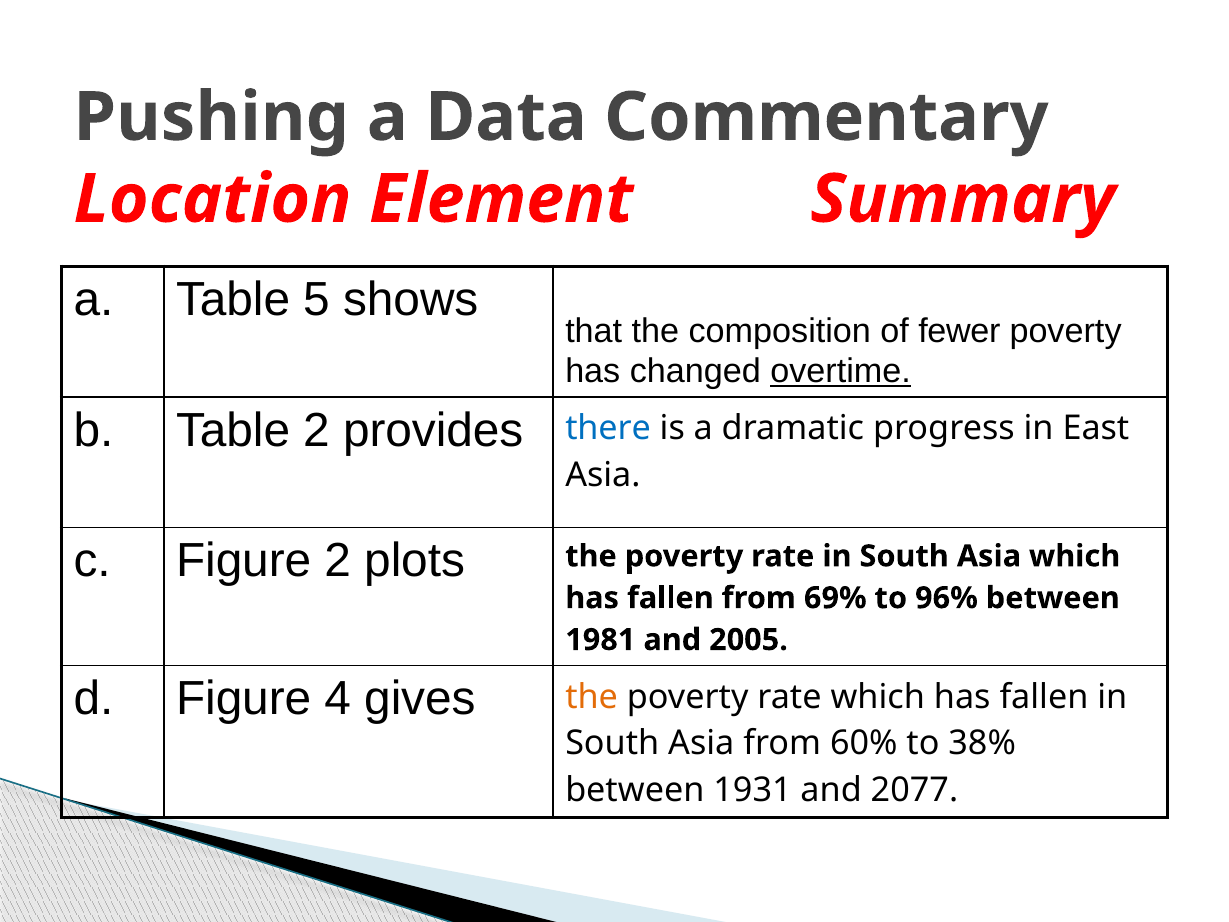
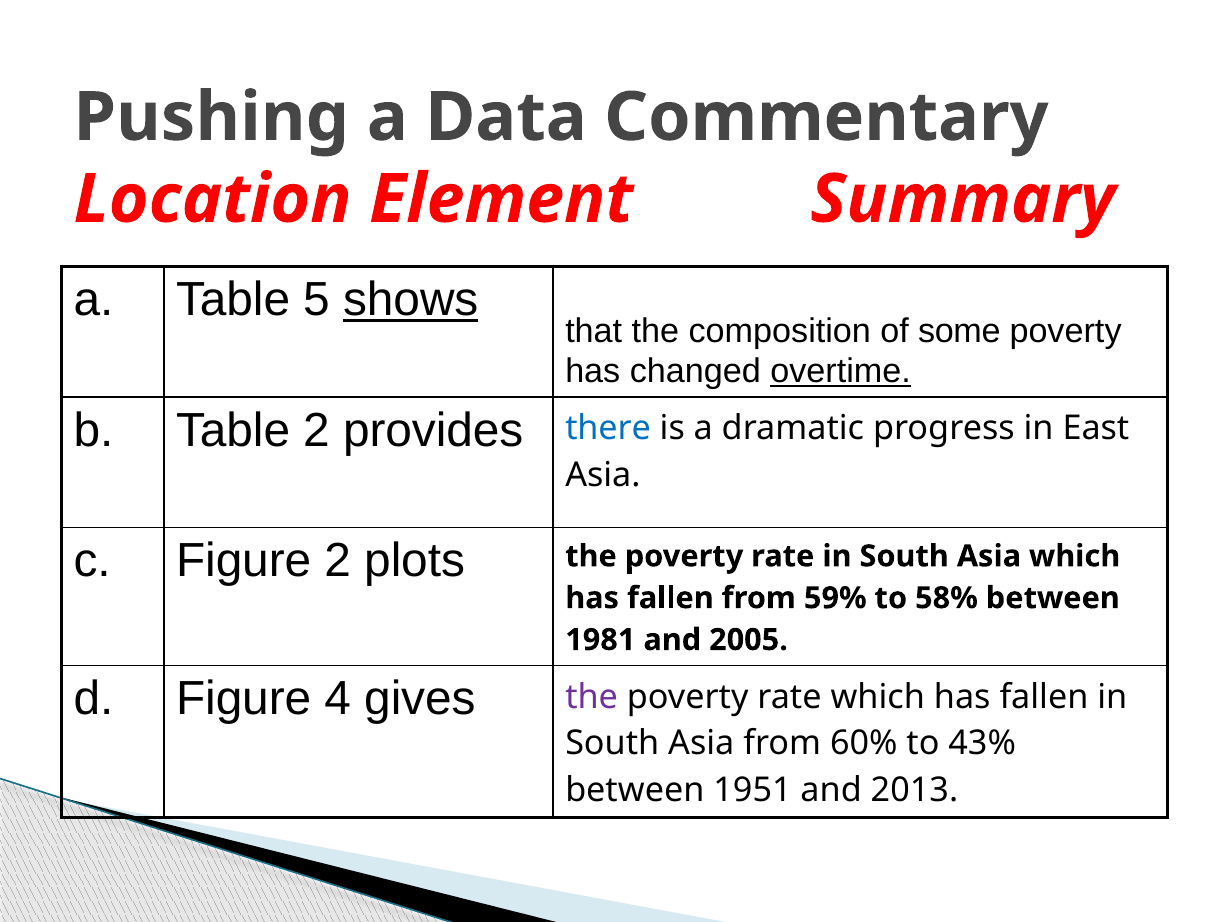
shows underline: none -> present
fewer: fewer -> some
69%: 69% -> 59%
96%: 96% -> 58%
the at (592, 697) colour: orange -> purple
38%: 38% -> 43%
1931: 1931 -> 1951
2077: 2077 -> 2013
